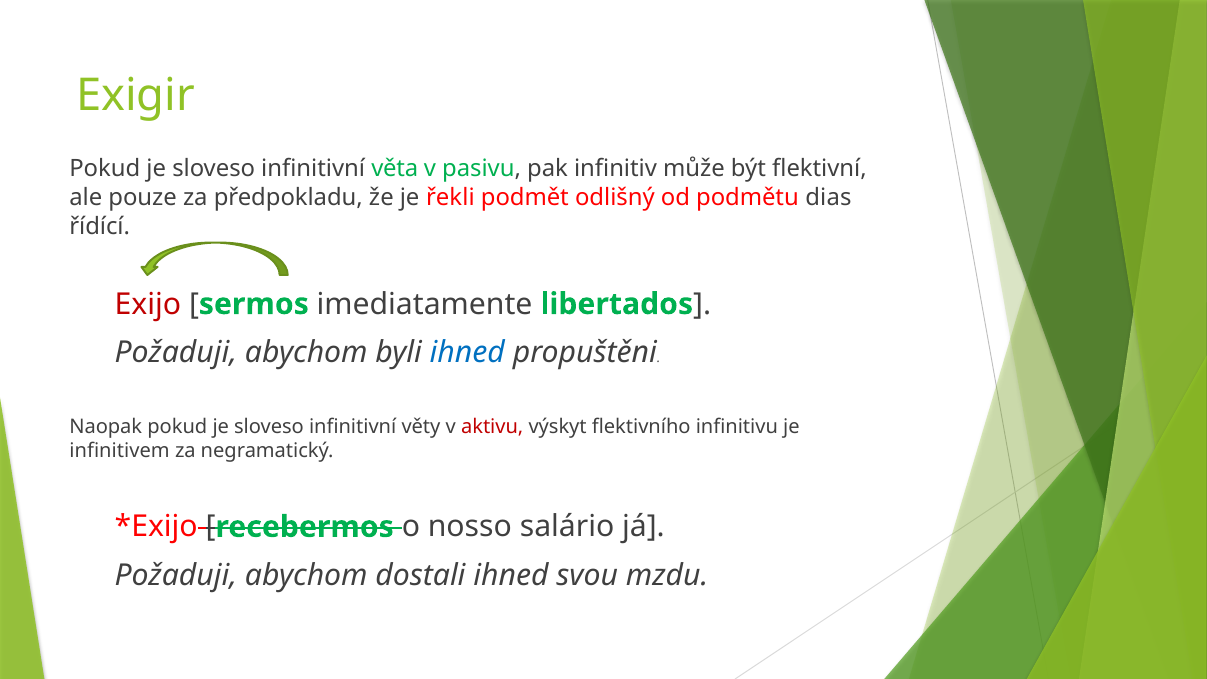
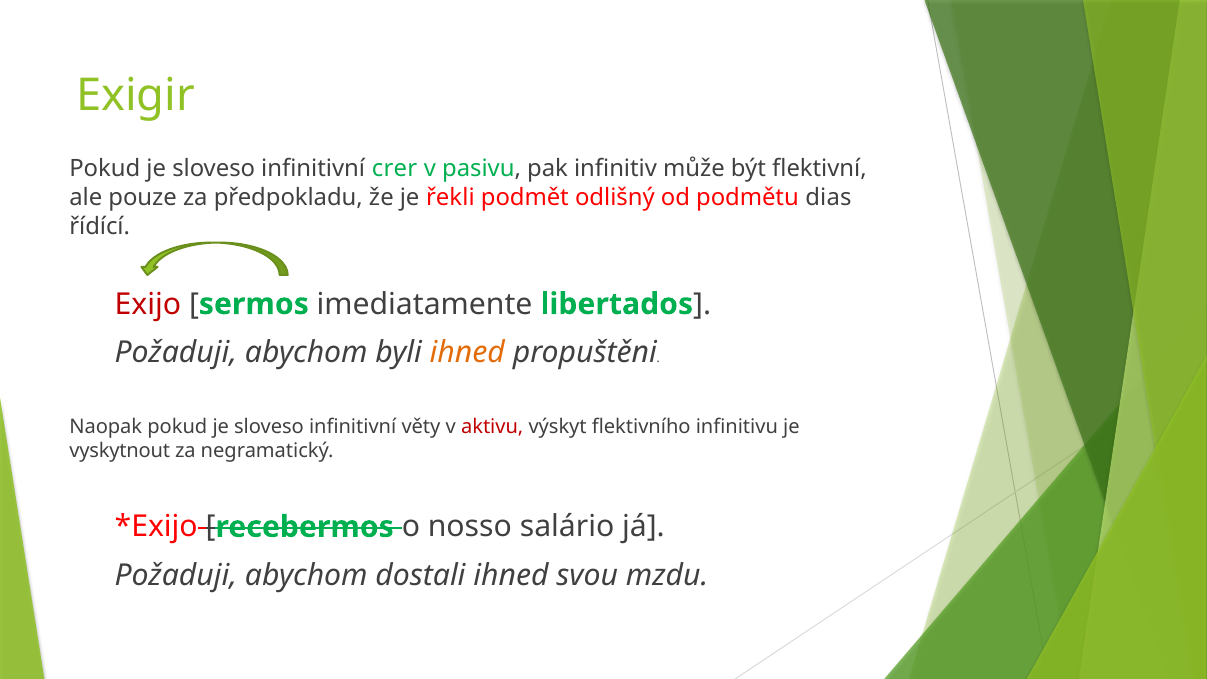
věta: věta -> crer
ihned at (467, 353) colour: blue -> orange
infinitivem: infinitivem -> vyskytnout
